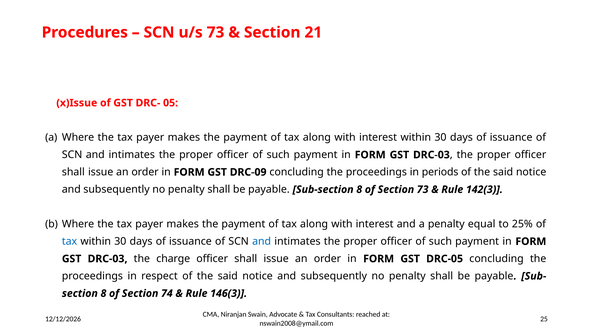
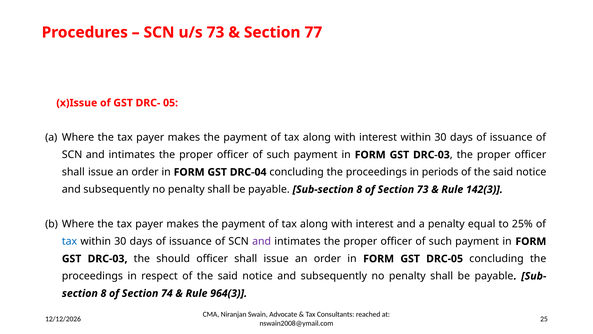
21: 21 -> 77
DRC-09: DRC-09 -> DRC-04
and at (262, 241) colour: blue -> purple
charge: charge -> should
146(3: 146(3 -> 964(3
